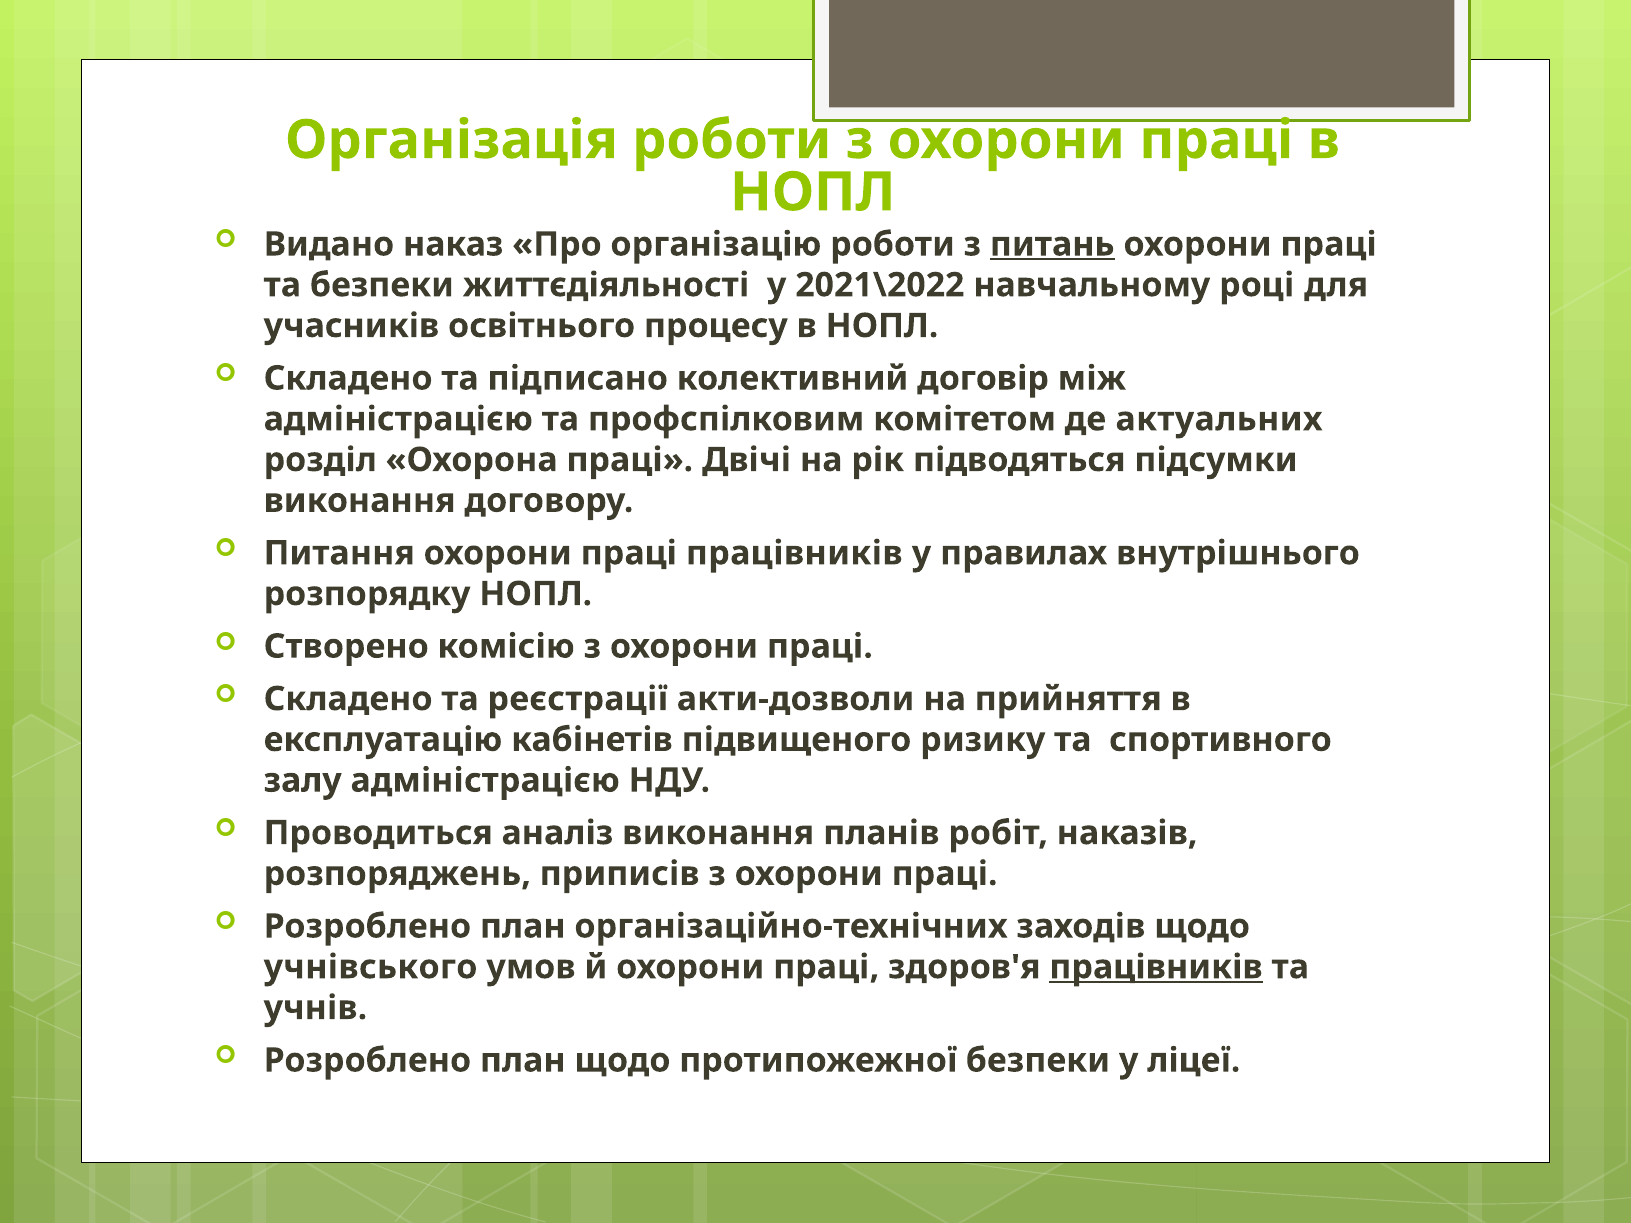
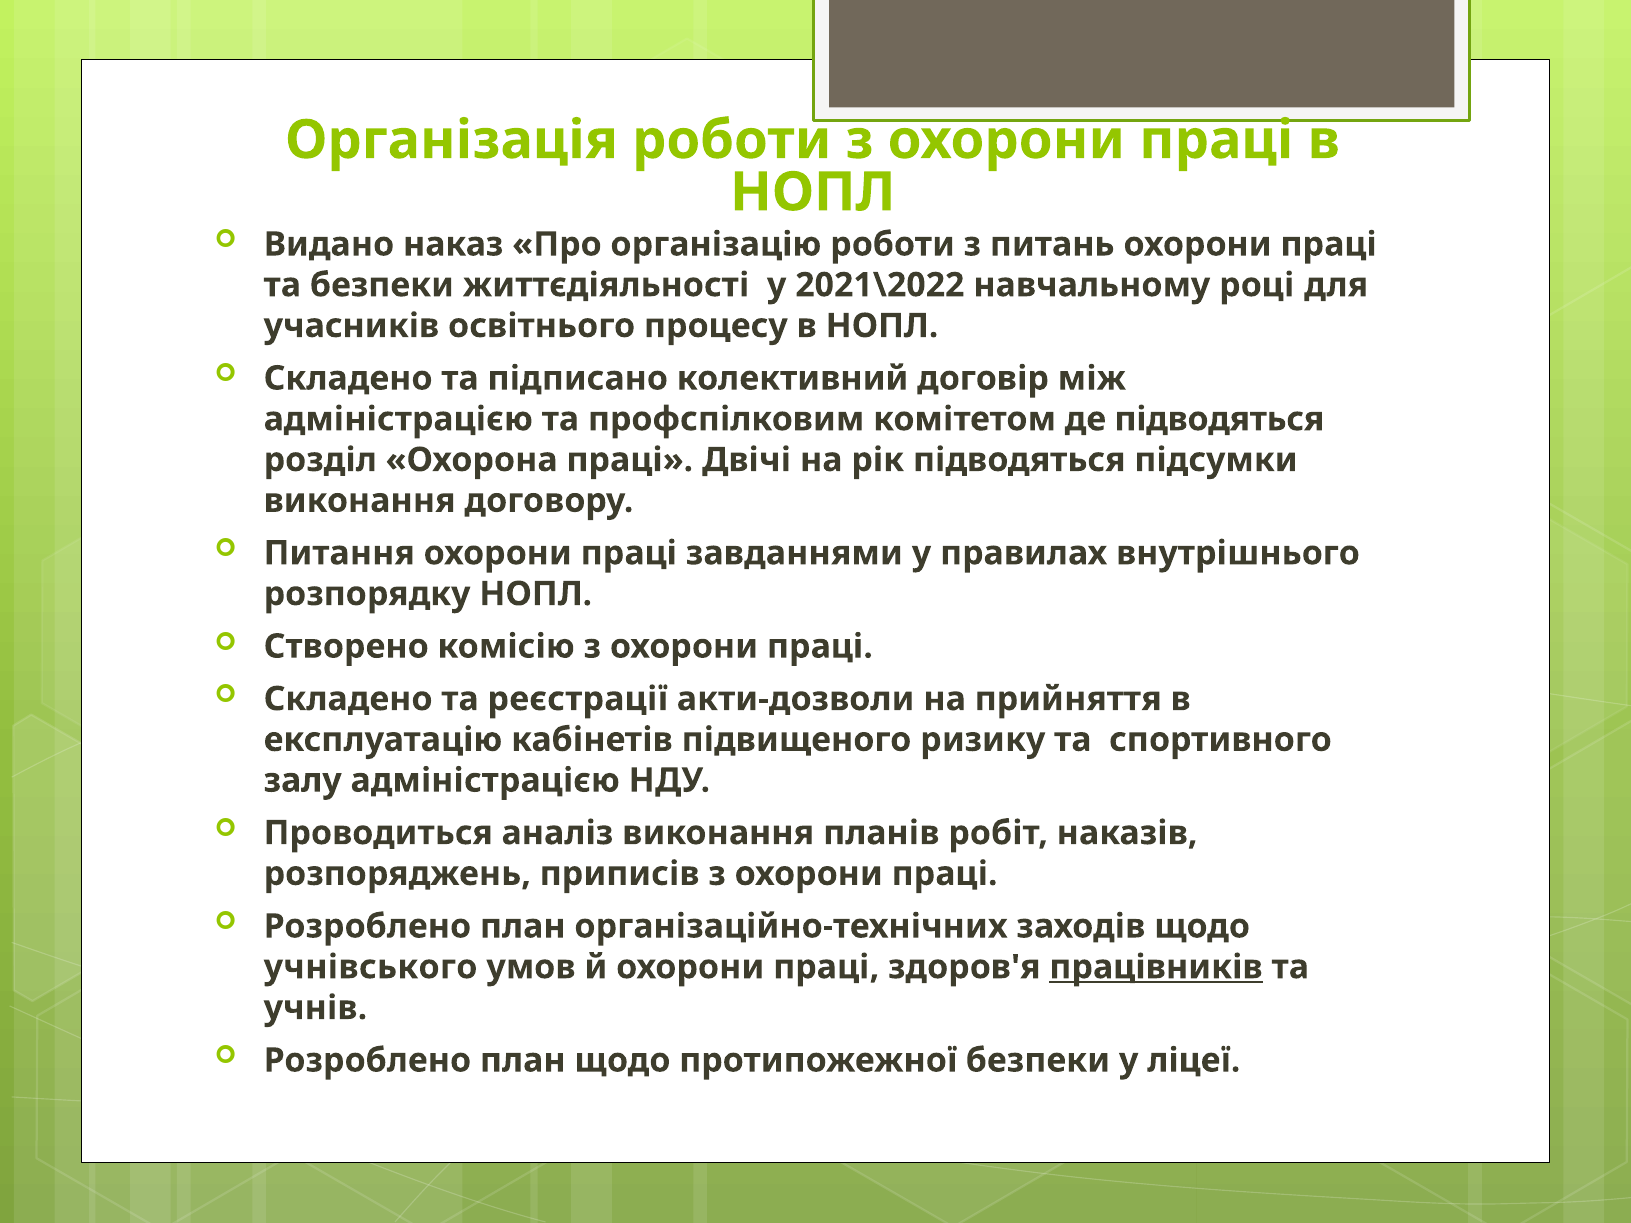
питань underline: present -> none
де актуальних: актуальних -> підводяться
праці працівників: працівників -> завданнями
